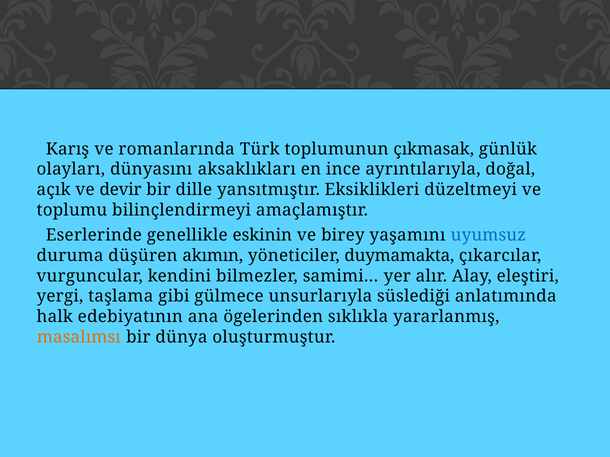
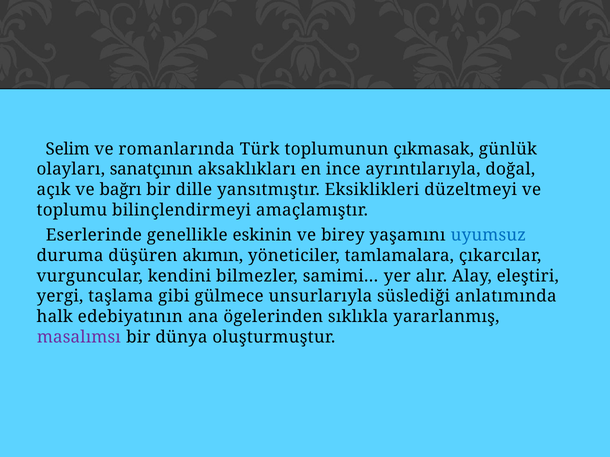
Karış: Karış -> Selim
dünyasını: dünyasını -> sanatçının
devir: devir -> bağrı
duymamakta: duymamakta -> tamlamalara
masalımsı colour: orange -> purple
